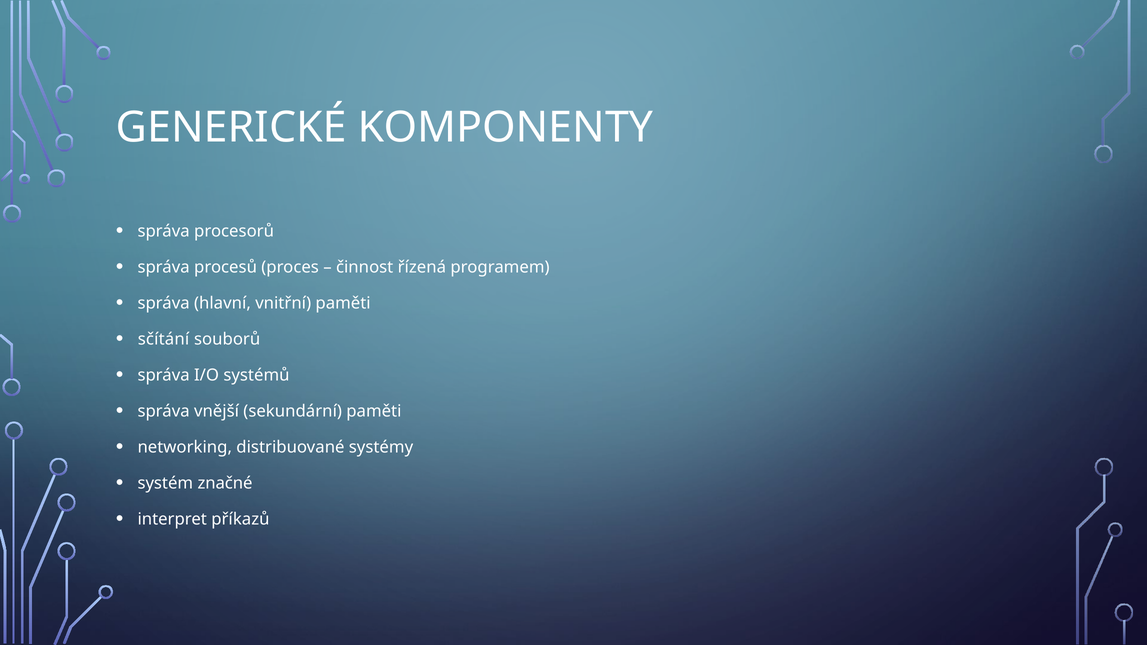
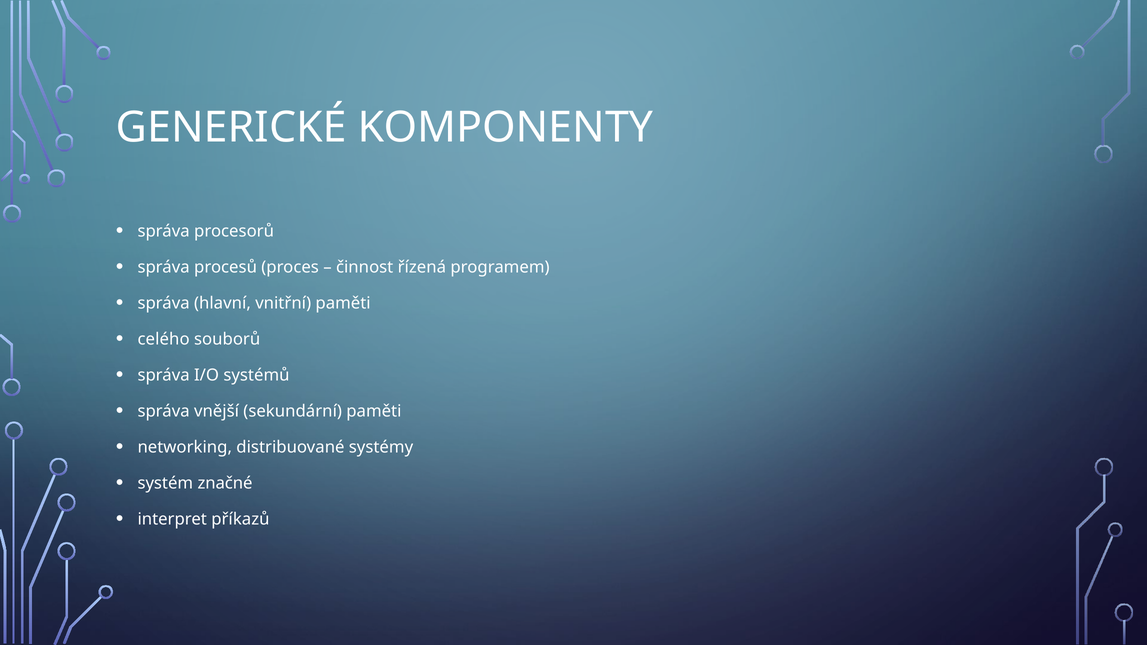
sčítání: sčítání -> celého
